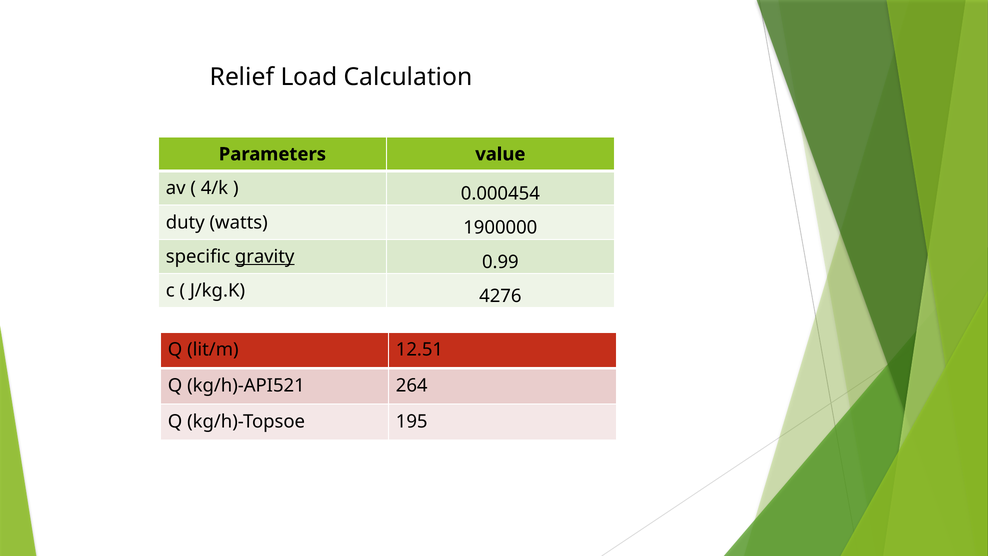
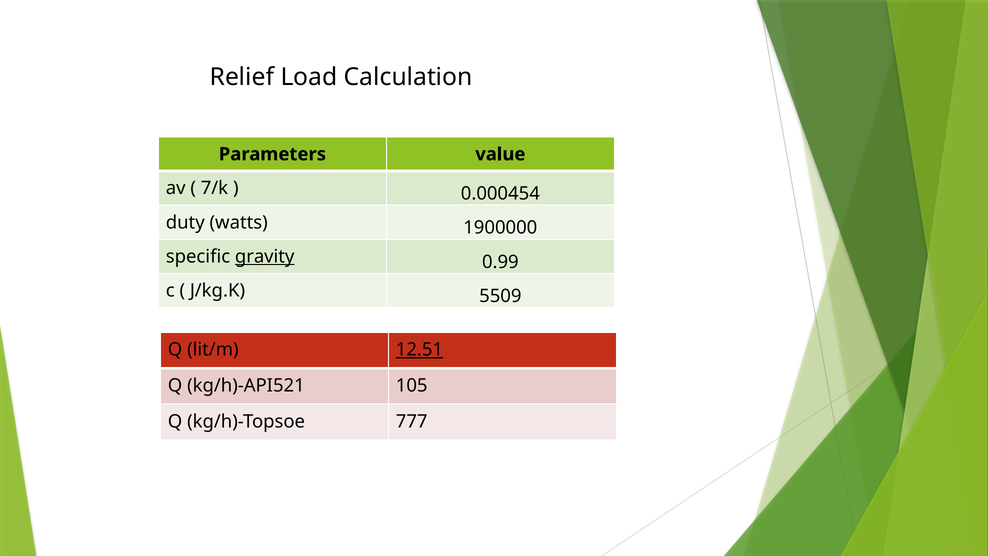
4/k: 4/k -> 7/k
4276: 4276 -> 5509
12.51 underline: none -> present
264: 264 -> 105
195: 195 -> 777
